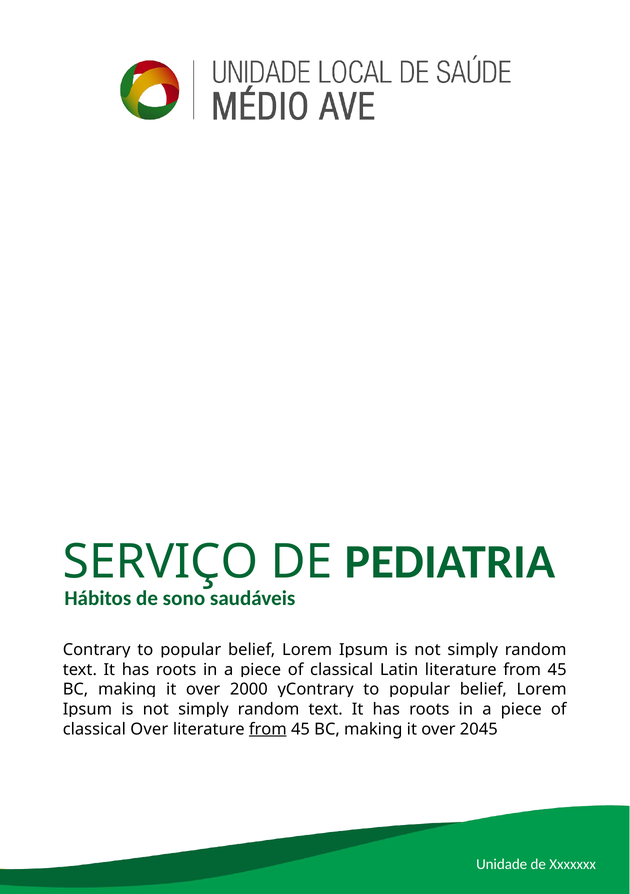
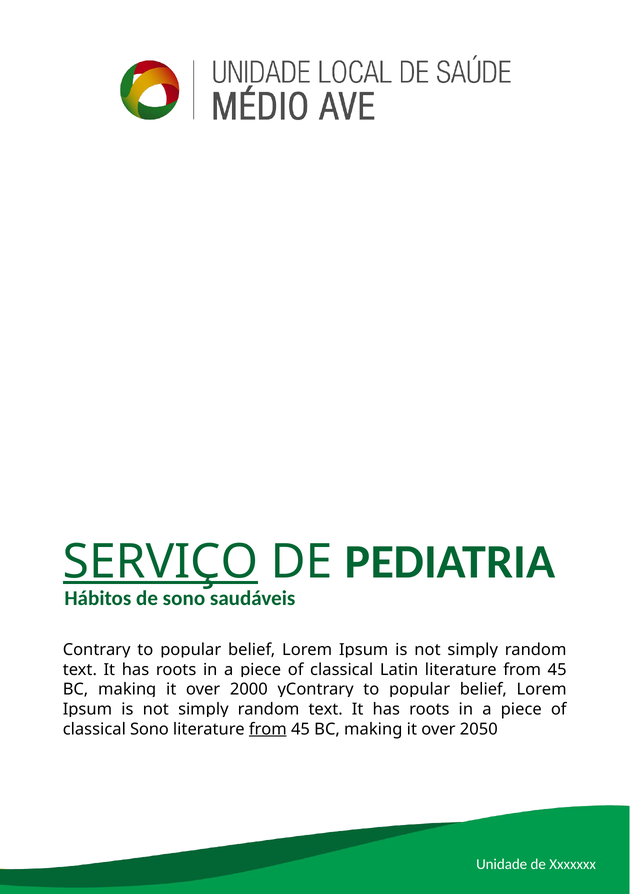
SERVIÇO underline: none -> present
classical Over: Over -> Sono
2045: 2045 -> 2050
